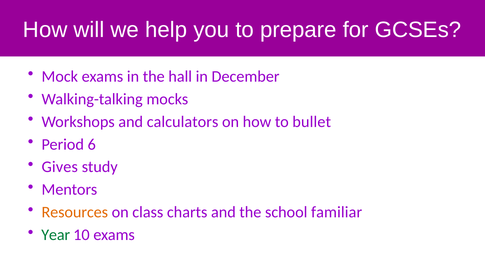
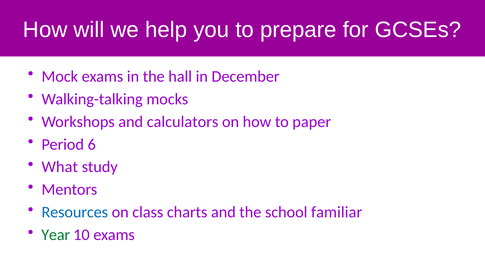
bullet: bullet -> paper
Gives: Gives -> What
Resources colour: orange -> blue
